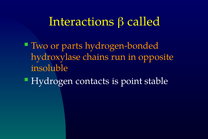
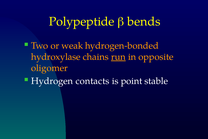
Interactions: Interactions -> Polypeptide
called: called -> bends
parts: parts -> weak
run underline: none -> present
insoluble: insoluble -> oligomer
